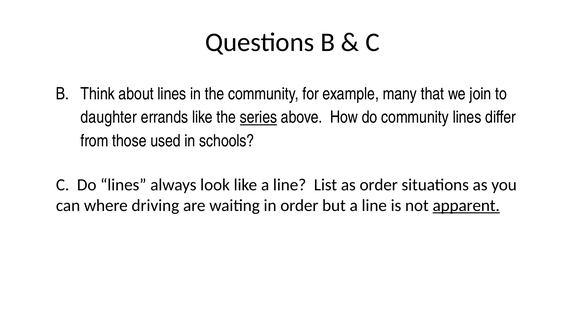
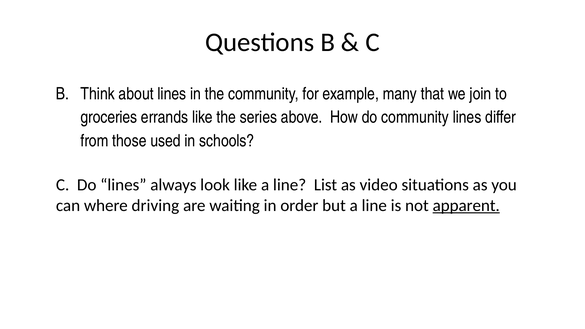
daughter: daughter -> groceries
series underline: present -> none
as order: order -> video
